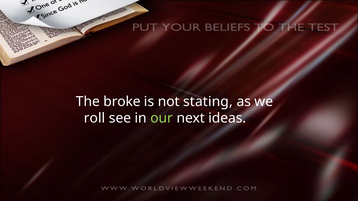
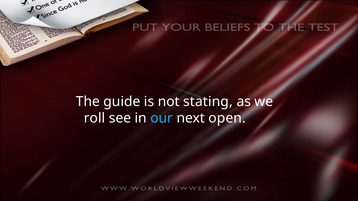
broke: broke -> guide
our colour: light green -> light blue
ideas: ideas -> open
